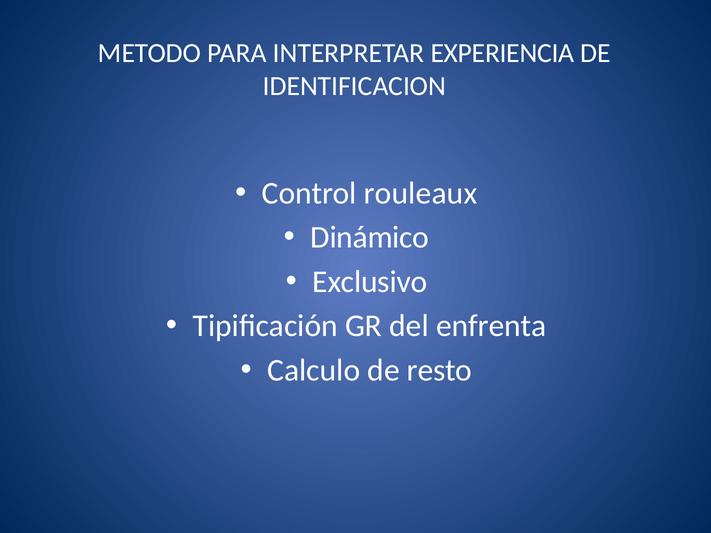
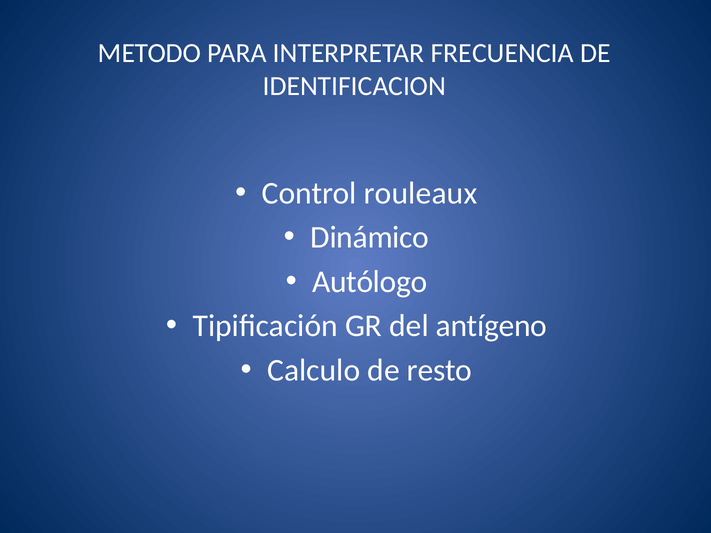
EXPERIENCIA: EXPERIENCIA -> FRECUENCIA
Exclusivo: Exclusivo -> Autólogo
enfrenta: enfrenta -> antígeno
